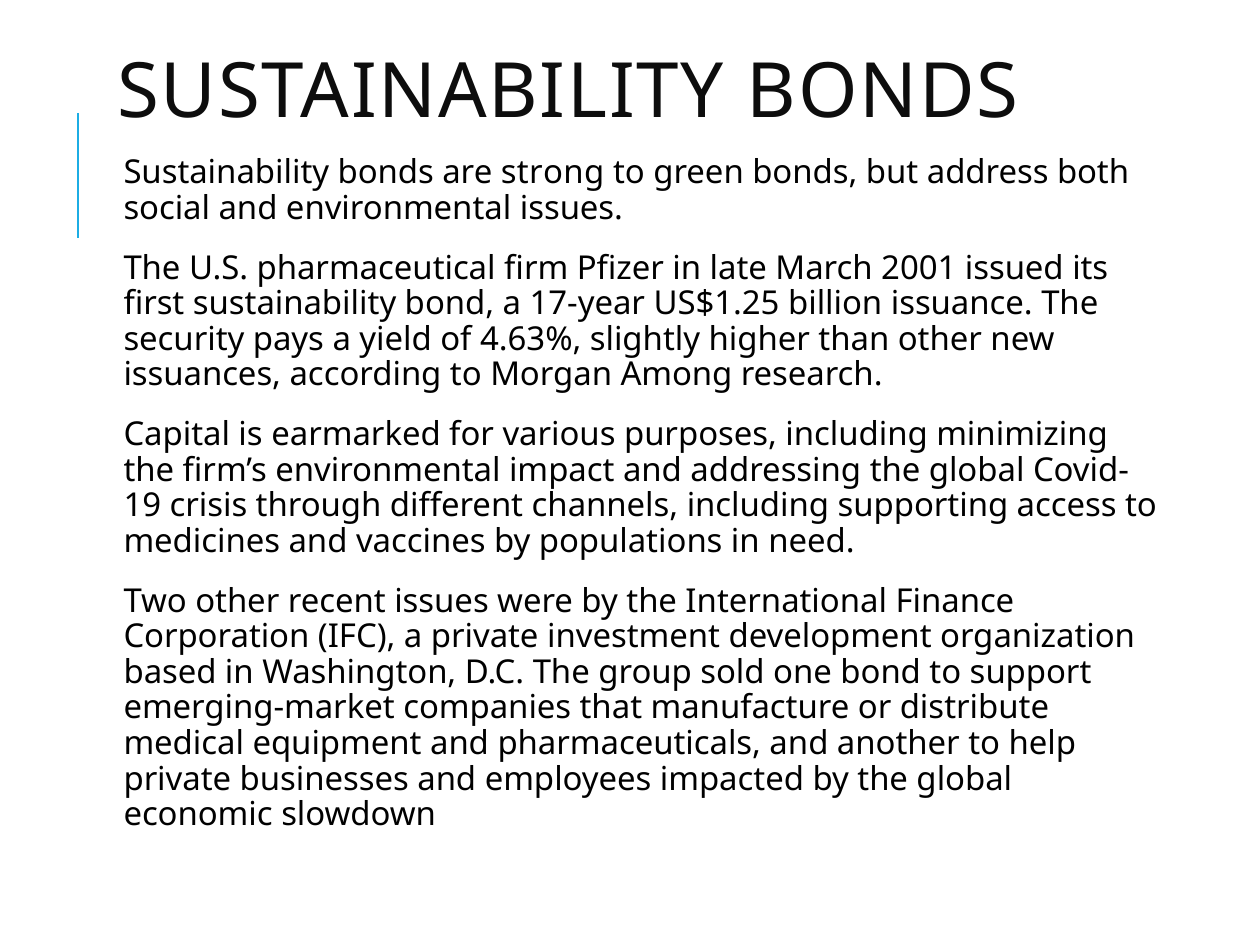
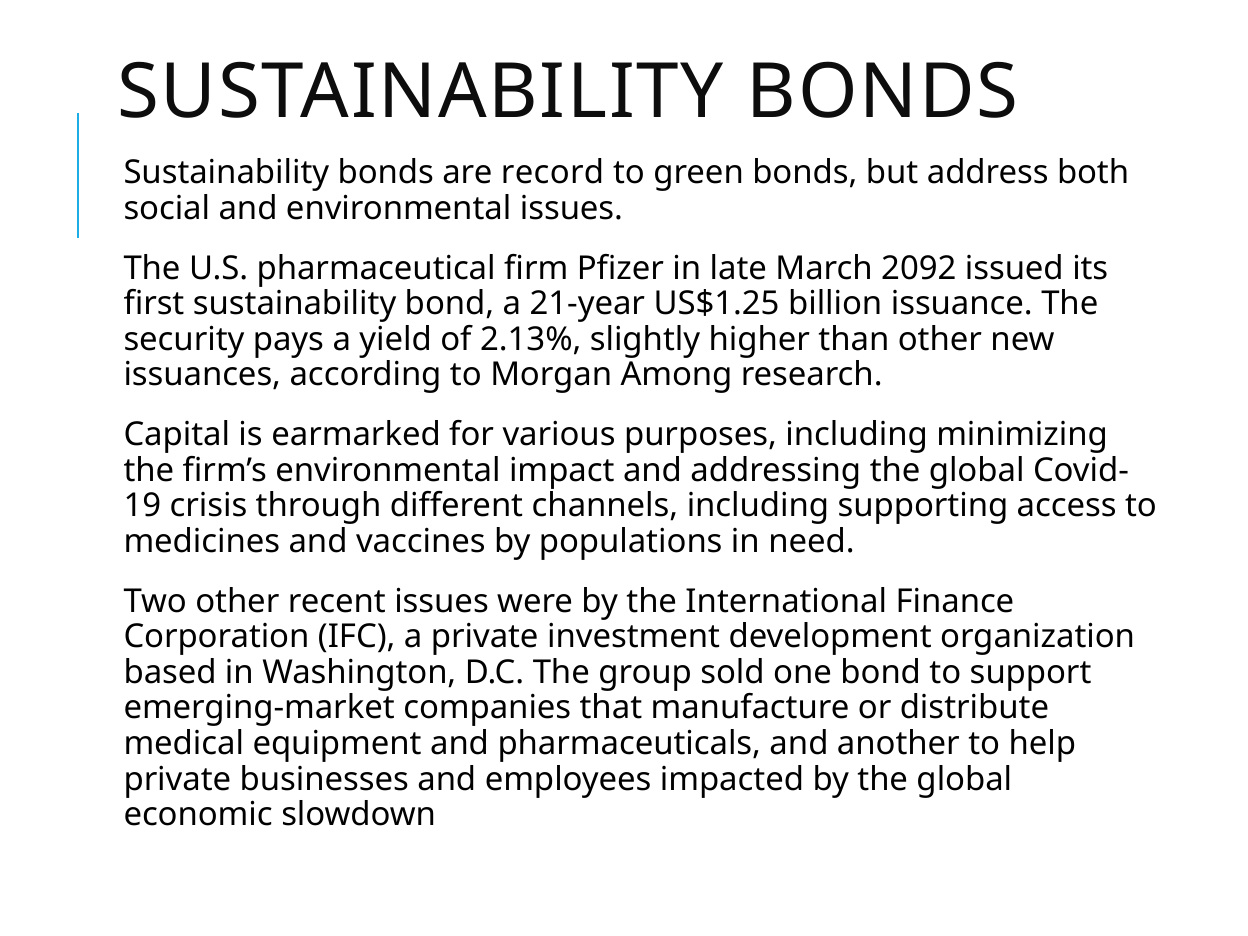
strong: strong -> record
2001: 2001 -> 2092
17-year: 17-year -> 21-year
4.63%: 4.63% -> 2.13%
